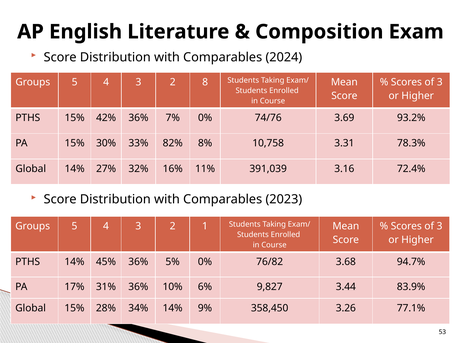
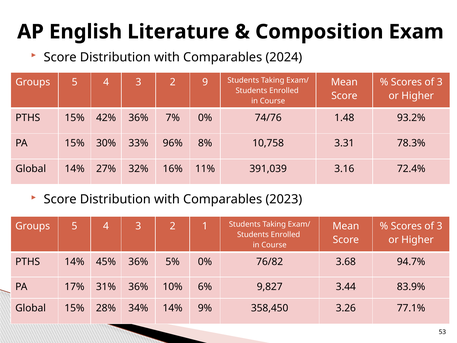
8: 8 -> 9
3.69: 3.69 -> 1.48
82%: 82% -> 96%
